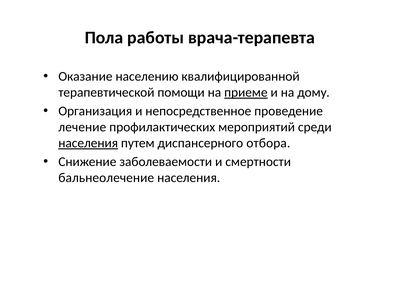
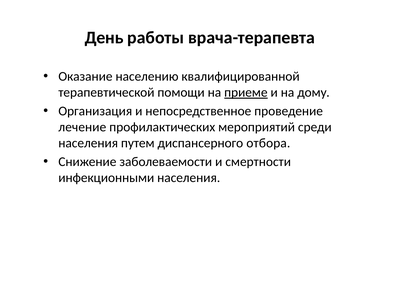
Пола: Пола -> День
населения at (88, 143) underline: present -> none
бальнеолечение: бальнеолечение -> инфекционными
